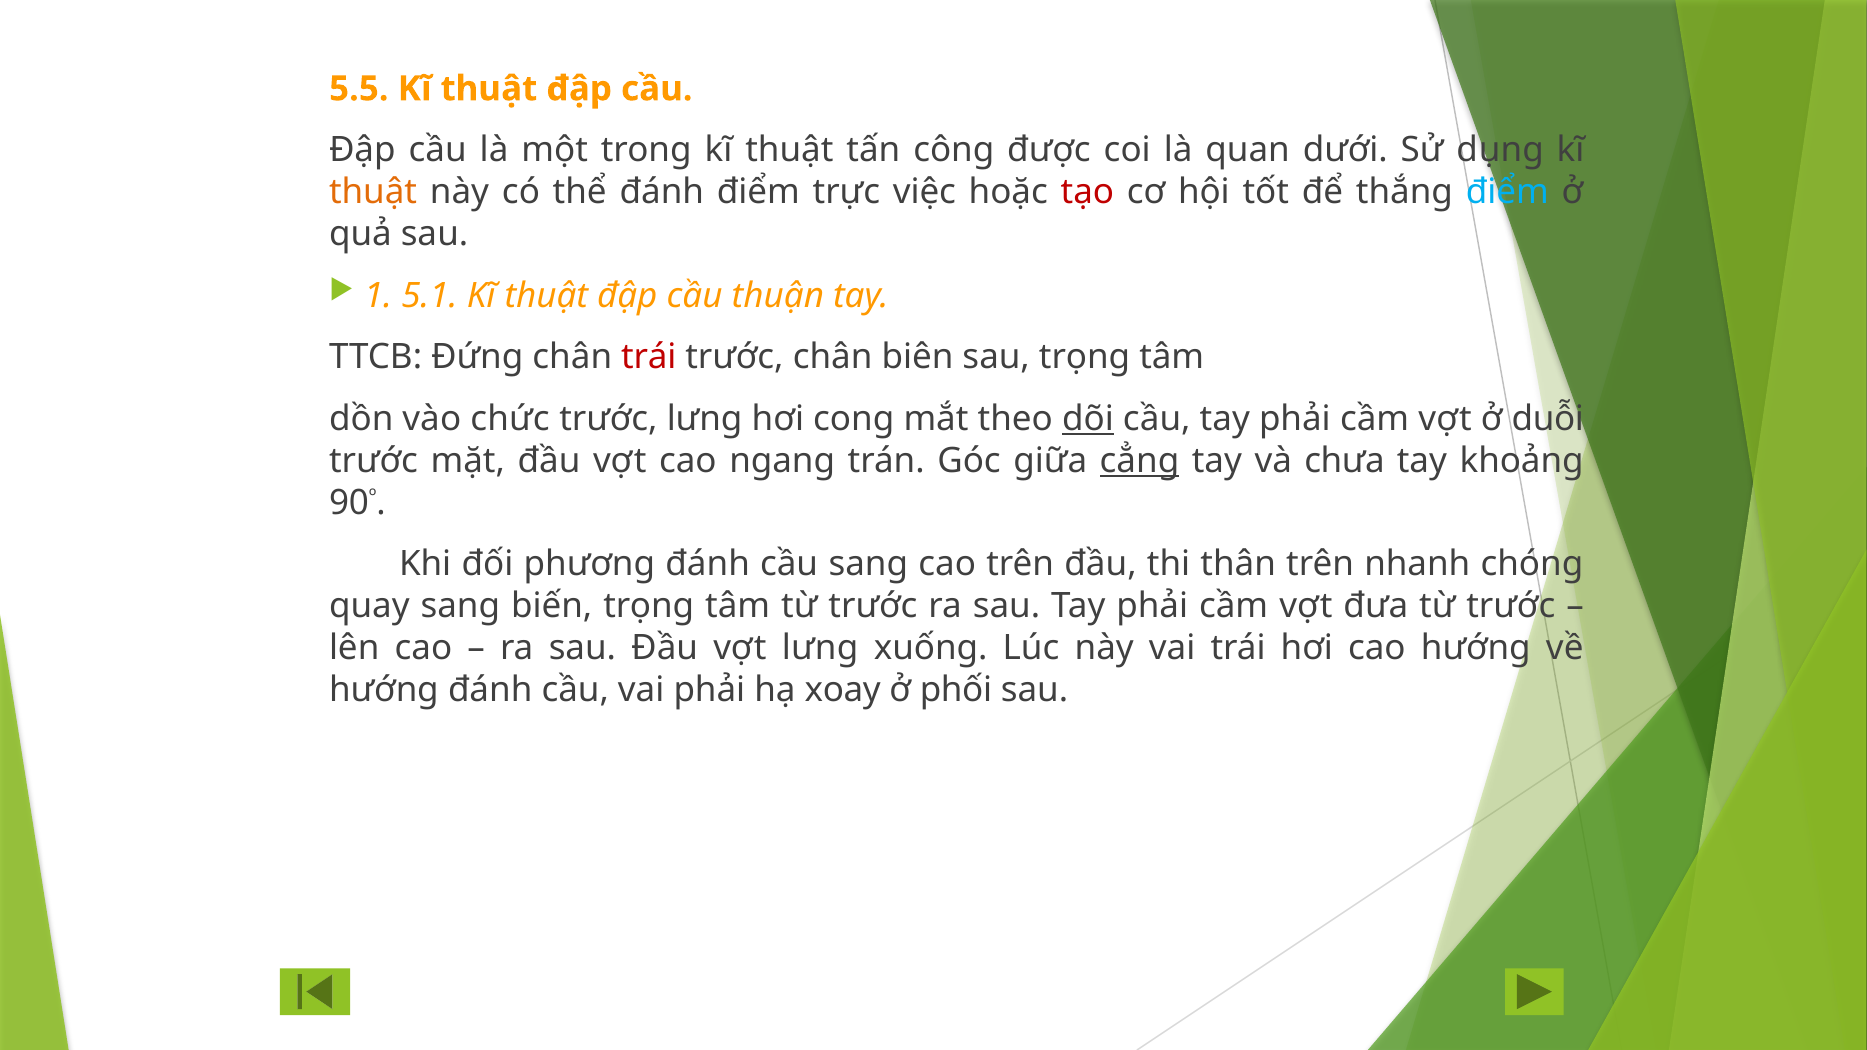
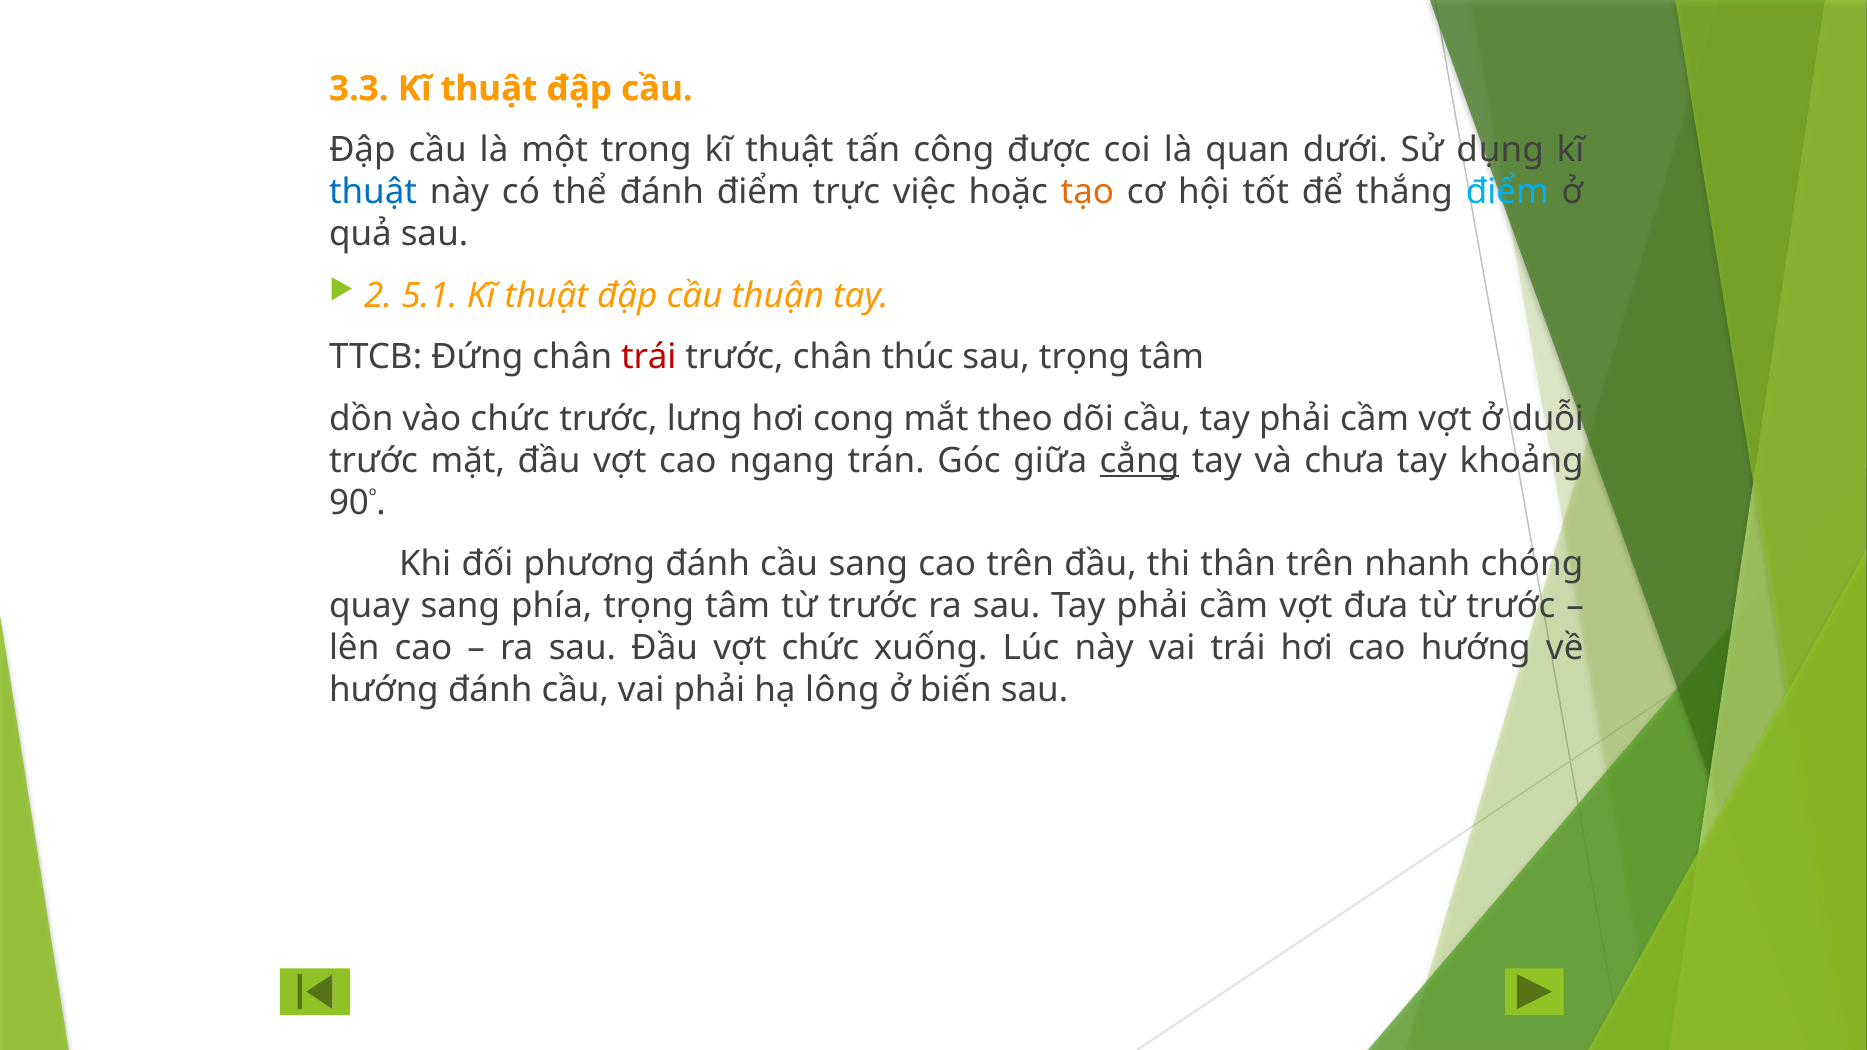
5.5: 5.5 -> 3.3
thuật at (373, 192) colour: orange -> blue
tạo colour: red -> orange
1: 1 -> 2
biên: biên -> thúc
dõi underline: present -> none
biến: biến -> phía
vợt lưng: lưng -> chức
xoay: xoay -> lông
phối: phối -> biến
